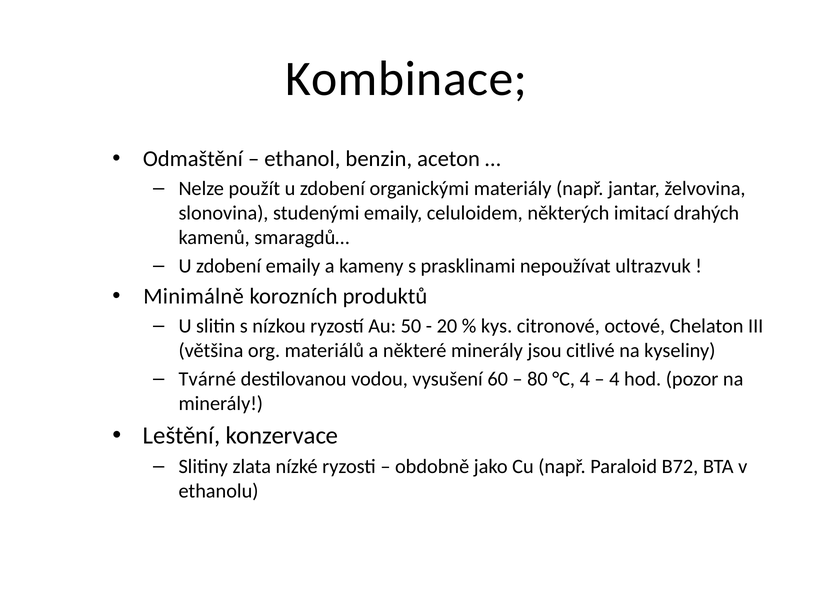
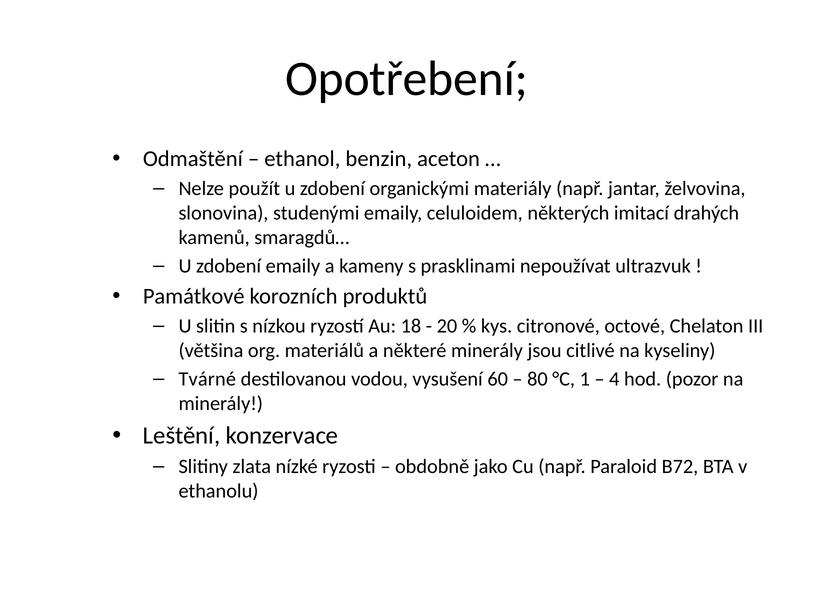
Kombinace: Kombinace -> Opotřebení
Minimálně: Minimálně -> Památkové
50: 50 -> 18
°C 4: 4 -> 1
